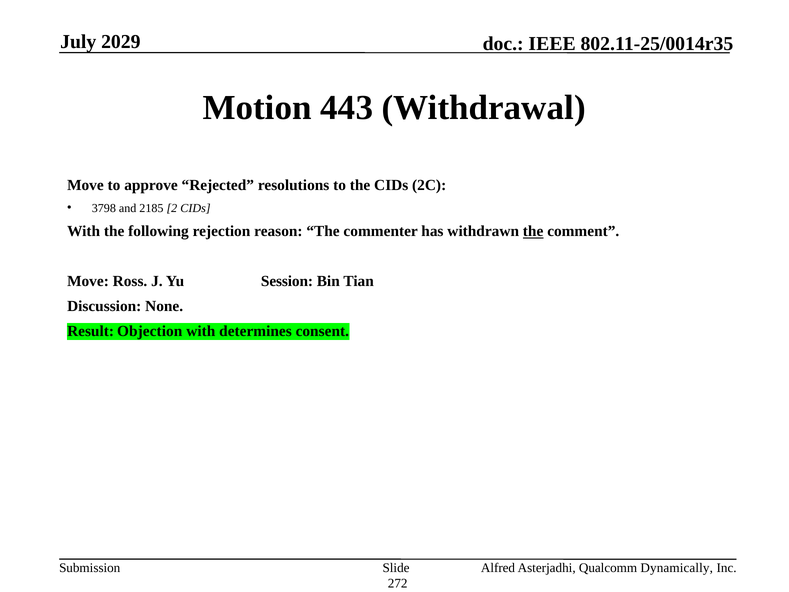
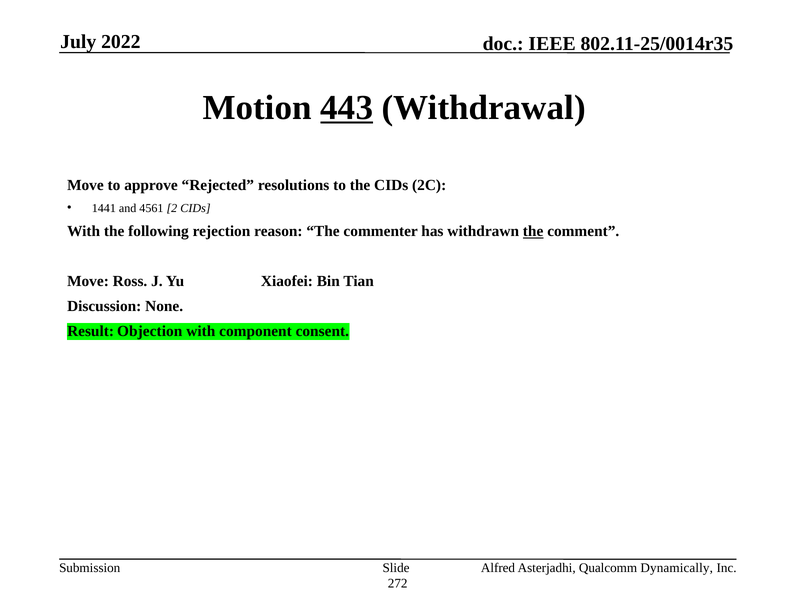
2029: 2029 -> 2022
443 underline: none -> present
3798: 3798 -> 1441
2185: 2185 -> 4561
Session: Session -> Xiaofei
determines: determines -> component
